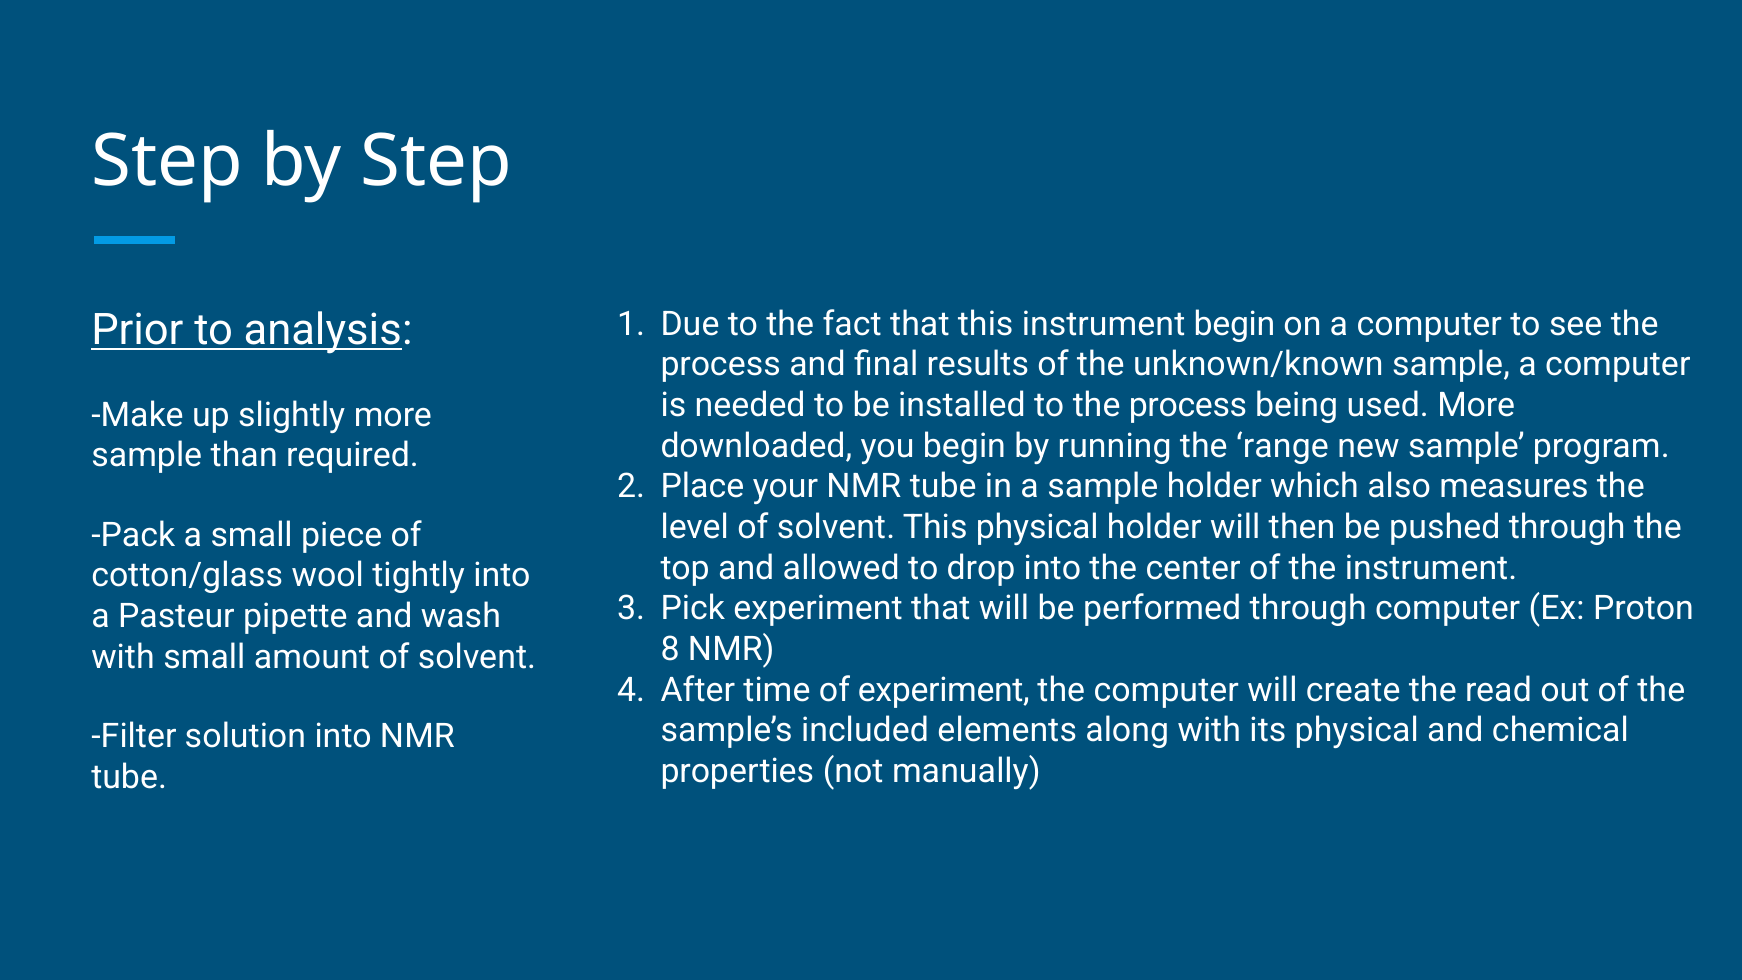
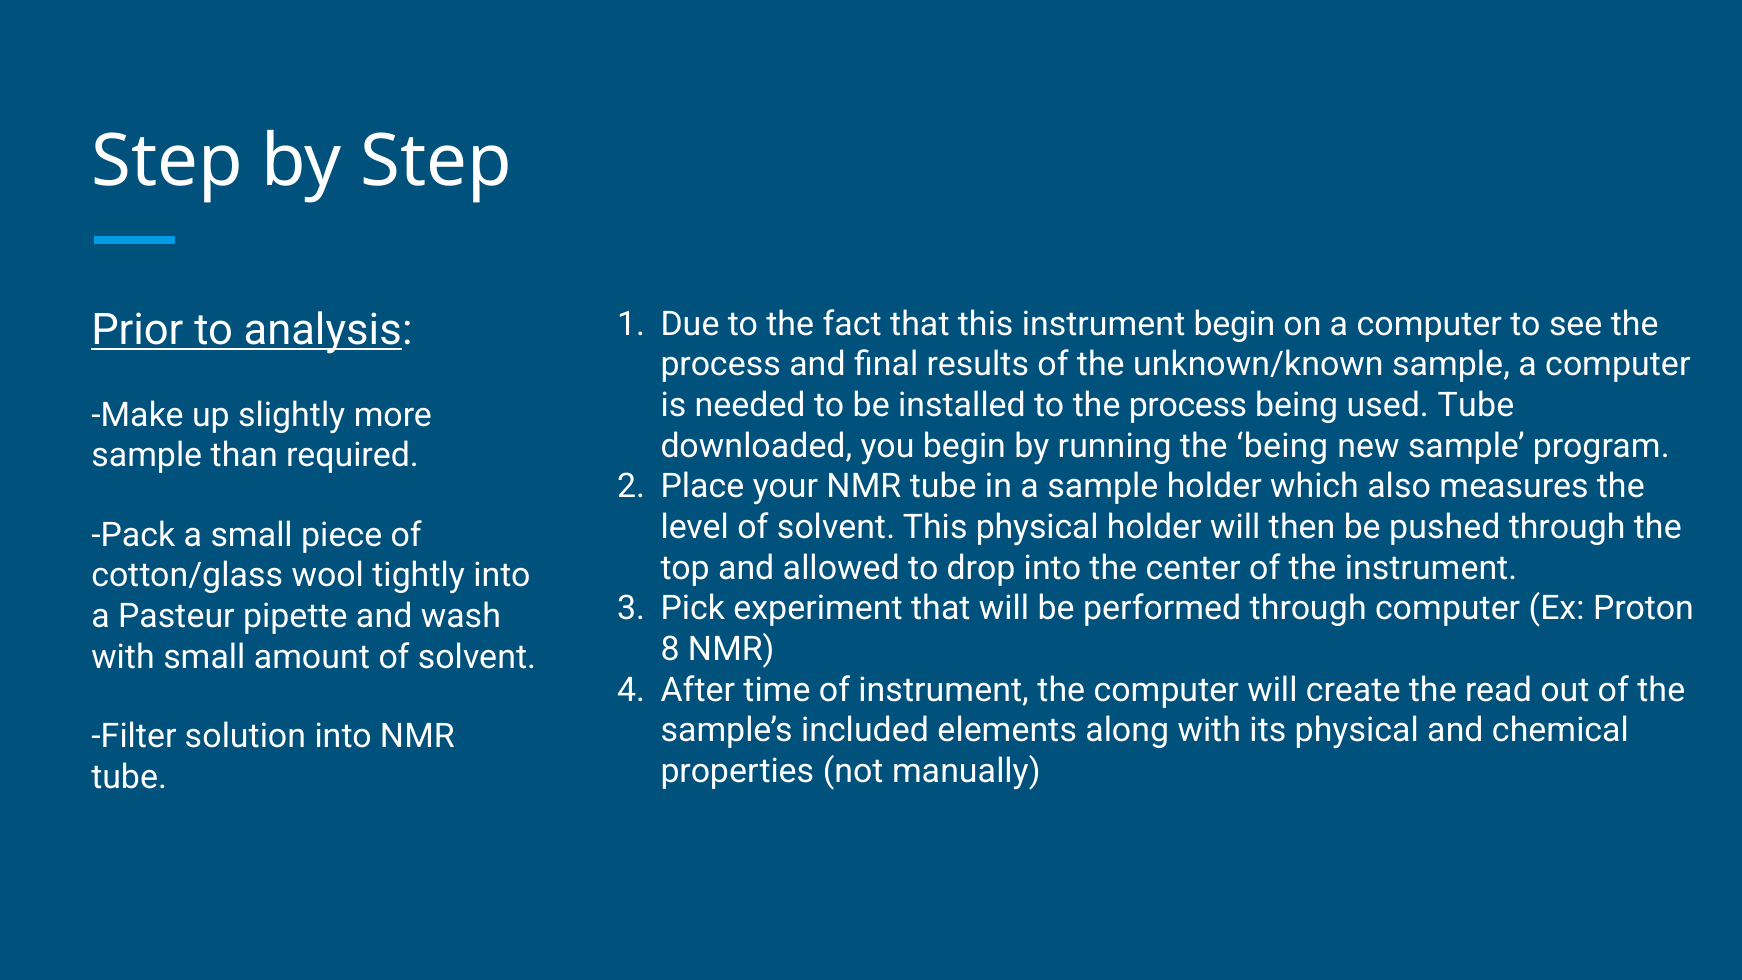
used More: More -> Tube
the range: range -> being
of experiment: experiment -> instrument
